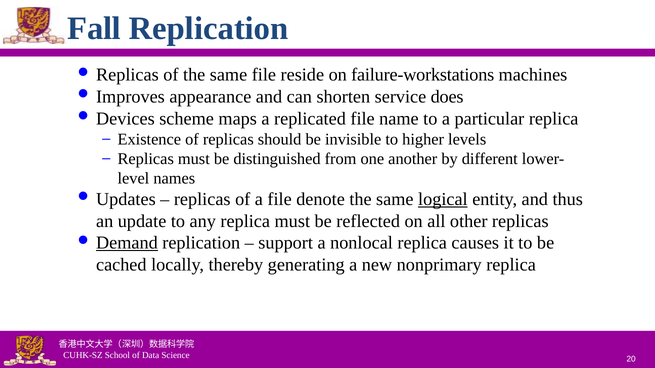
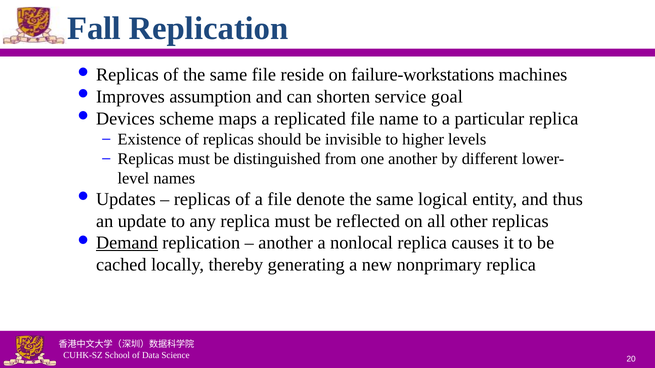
appearance: appearance -> assumption
does: does -> goal
logical underline: present -> none
support at (286, 243): support -> another
